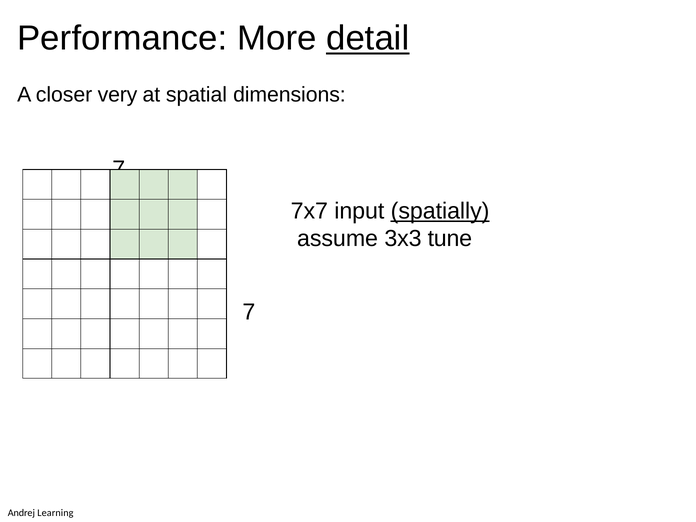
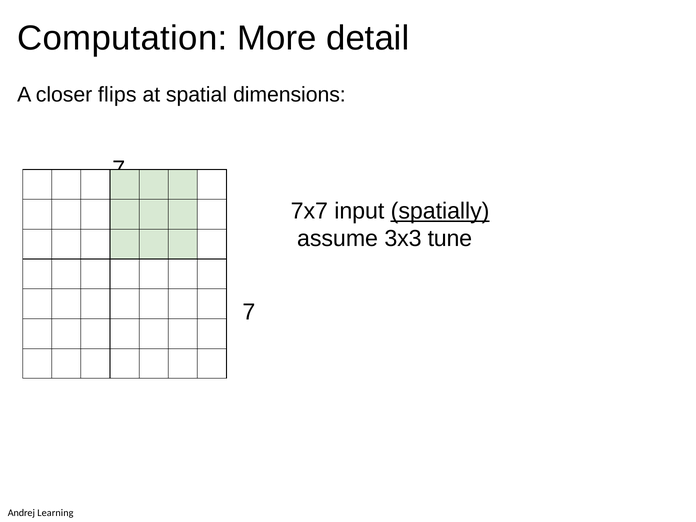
Performance: Performance -> Computation
detail underline: present -> none
very: very -> flips
